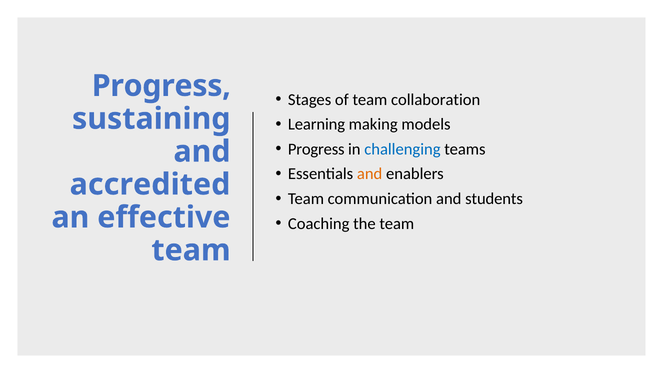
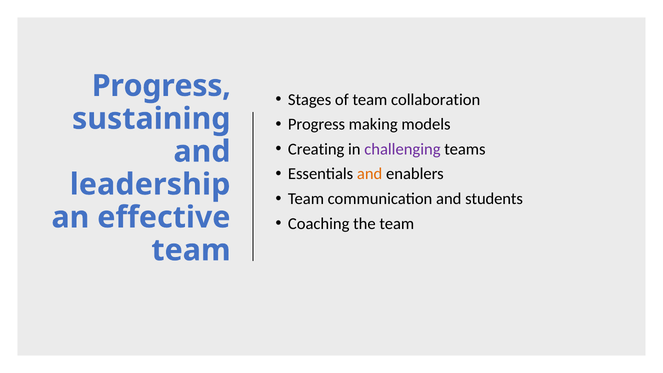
Learning at (317, 124): Learning -> Progress
Progress at (316, 149): Progress -> Creating
challenging colour: blue -> purple
accredited: accredited -> leadership
